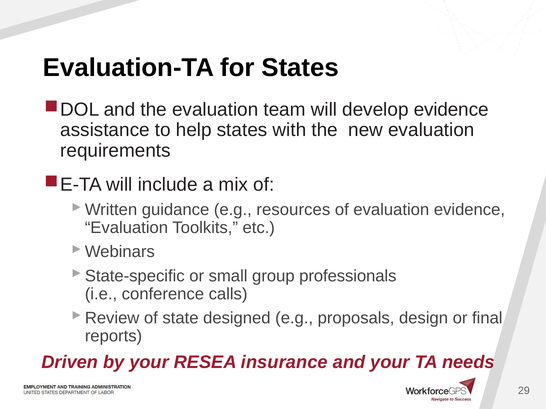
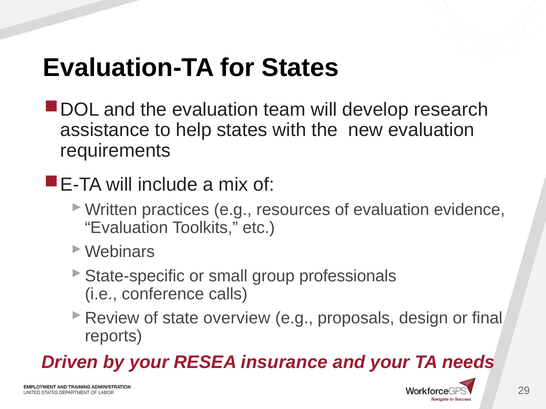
develop evidence: evidence -> research
guidance: guidance -> practices
designed: designed -> overview
